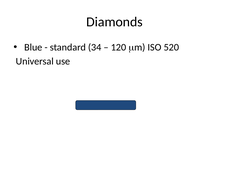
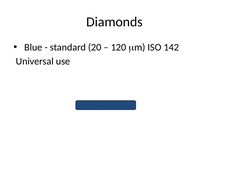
34: 34 -> 20
520: 520 -> 142
